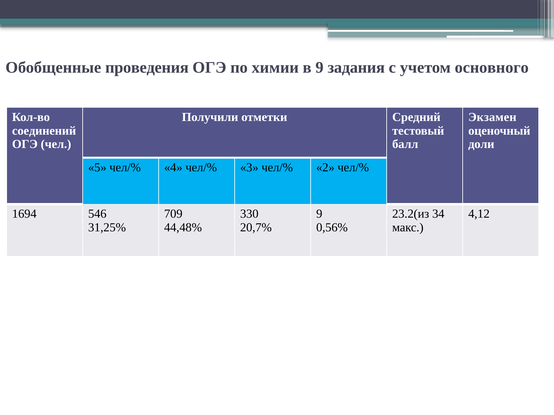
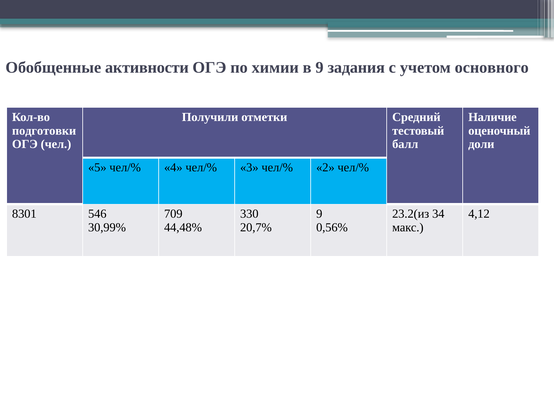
проведения: проведения -> активности
Экзамен: Экзамен -> Наличие
соединений: соединений -> подготовки
1694: 1694 -> 8301
31,25%: 31,25% -> 30,99%
